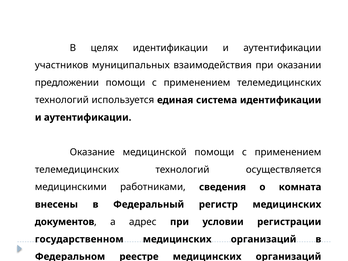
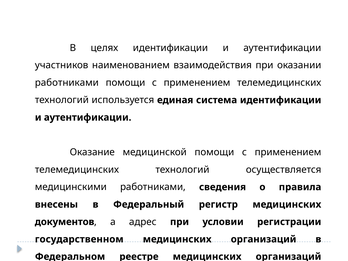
муниципальных: муниципальных -> наименованием
предложении at (67, 83): предложении -> работниками
комната: комната -> правила
